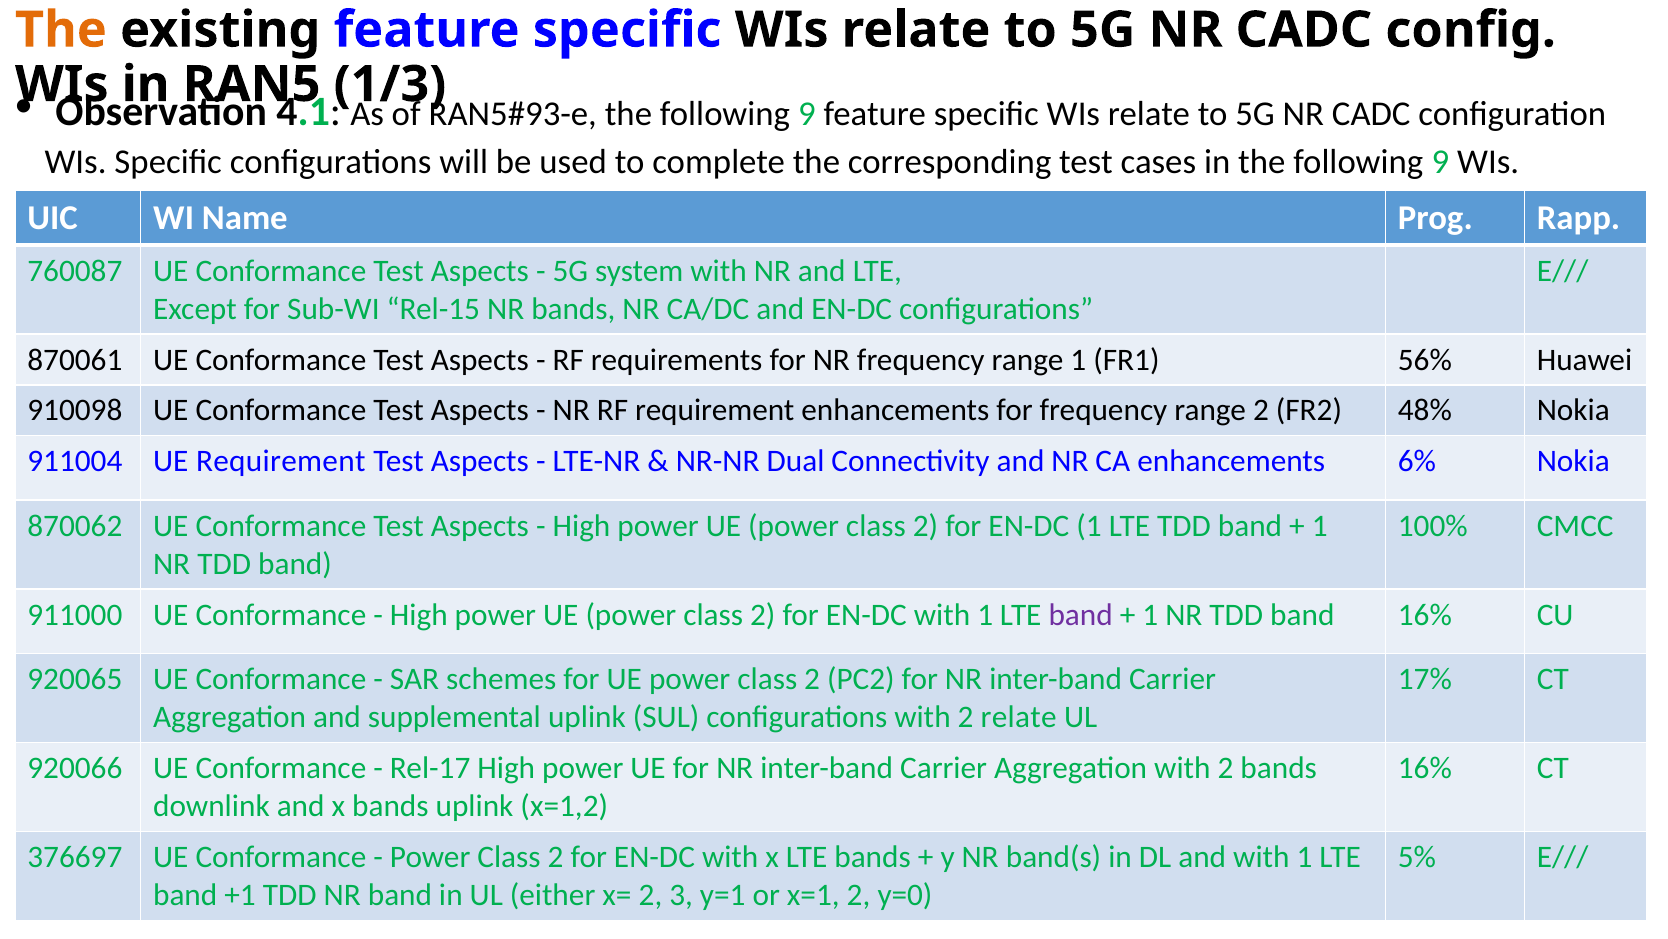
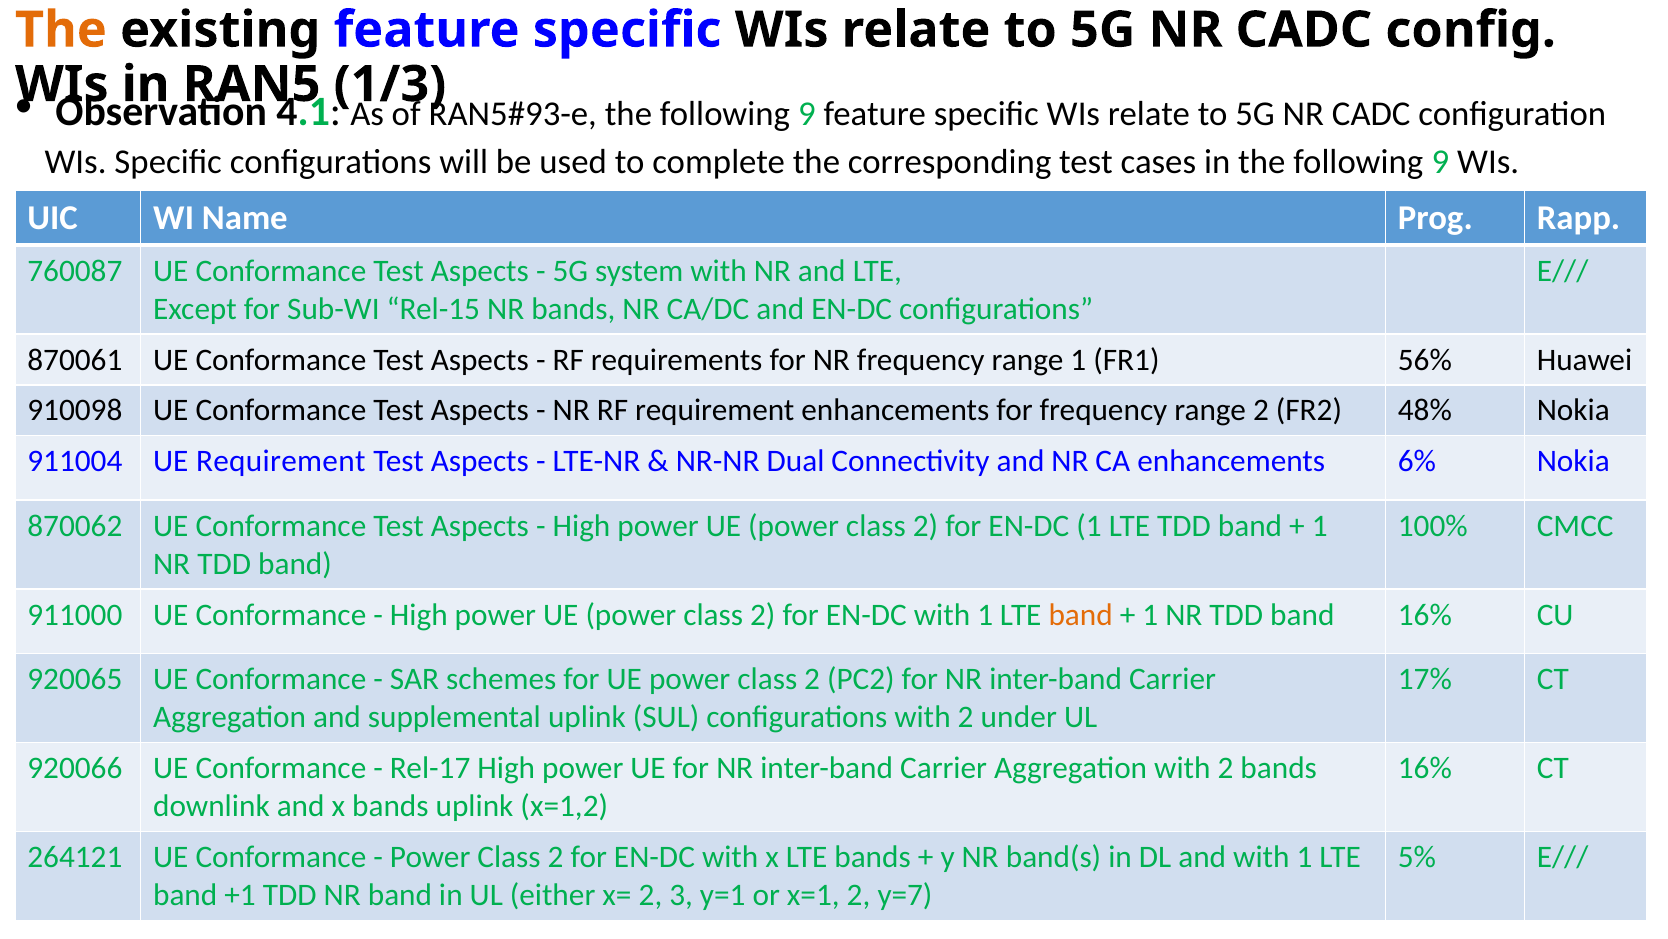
band at (1081, 615) colour: purple -> orange
2 relate: relate -> under
376697: 376697 -> 264121
y=0: y=0 -> y=7
